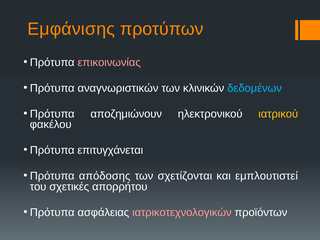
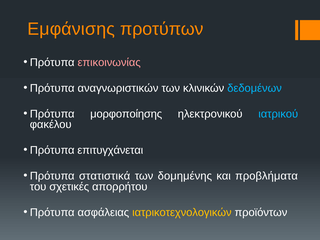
αποζημιώνουν: αποζημιώνουν -> μορφοποίησης
ιατρικού colour: yellow -> light blue
απόδοσης: απόδοσης -> στατιστικά
σχετίζονται: σχετίζονται -> δομημένης
εμπλουτιστεί: εμπλουτιστεί -> προβλήματα
ιατρικοτεχνολογικών colour: pink -> yellow
